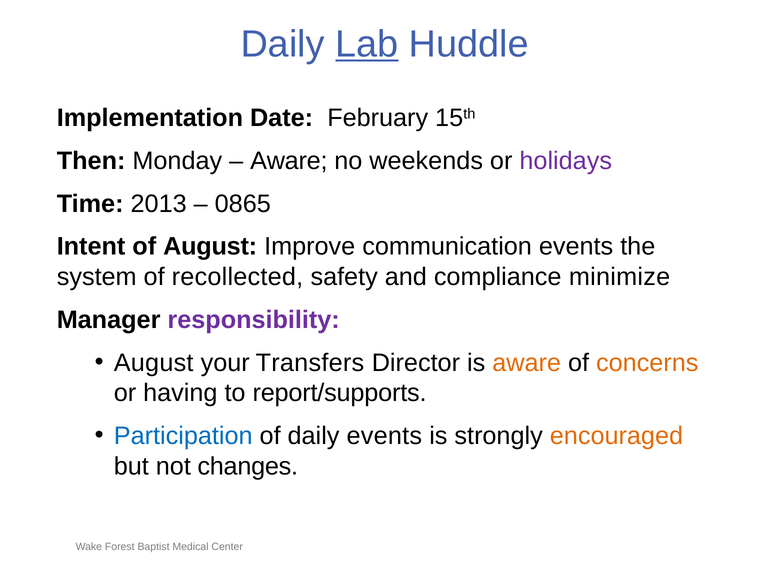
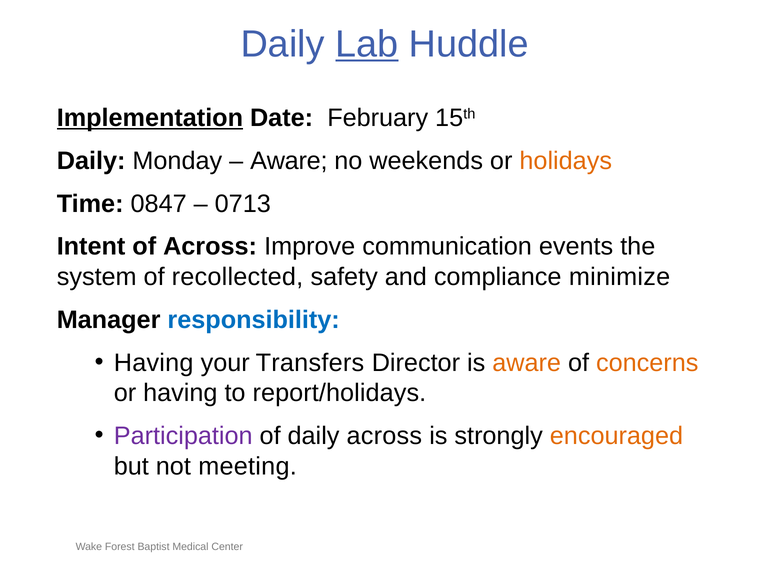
Implementation underline: none -> present
Then at (91, 161): Then -> Daily
holidays colour: purple -> orange
2013: 2013 -> 0847
0865: 0865 -> 0713
of August: August -> Across
responsibility colour: purple -> blue
August at (154, 363): August -> Having
report/supports: report/supports -> report/holidays
Participation colour: blue -> purple
daily events: events -> across
changes: changes -> meeting
